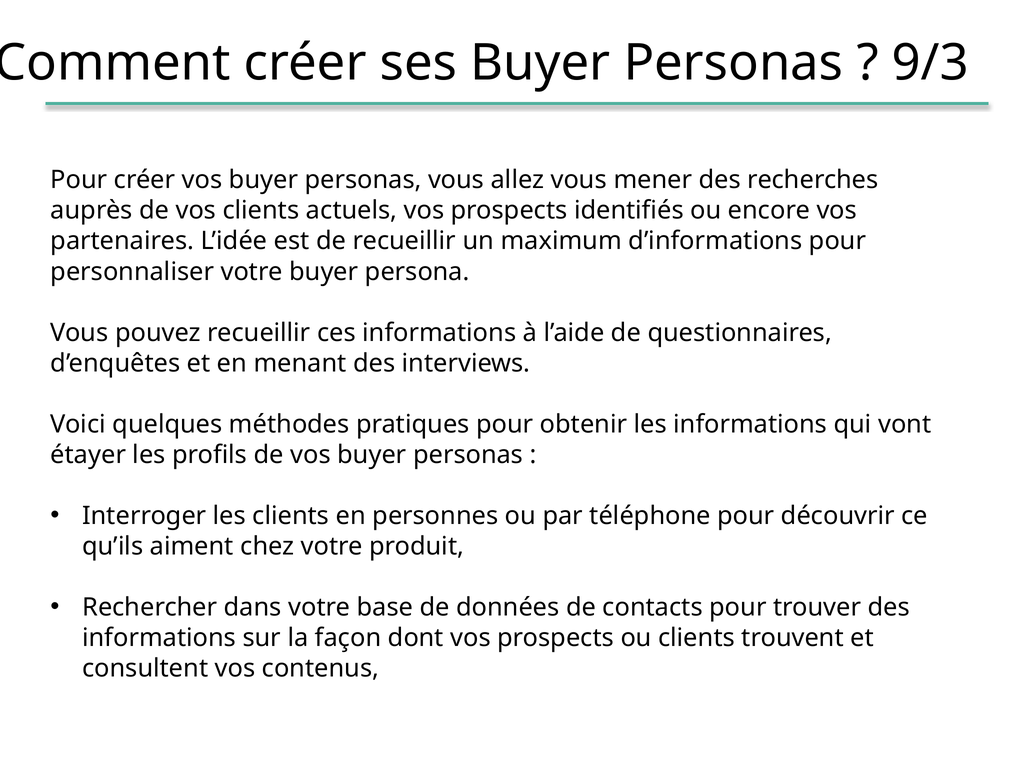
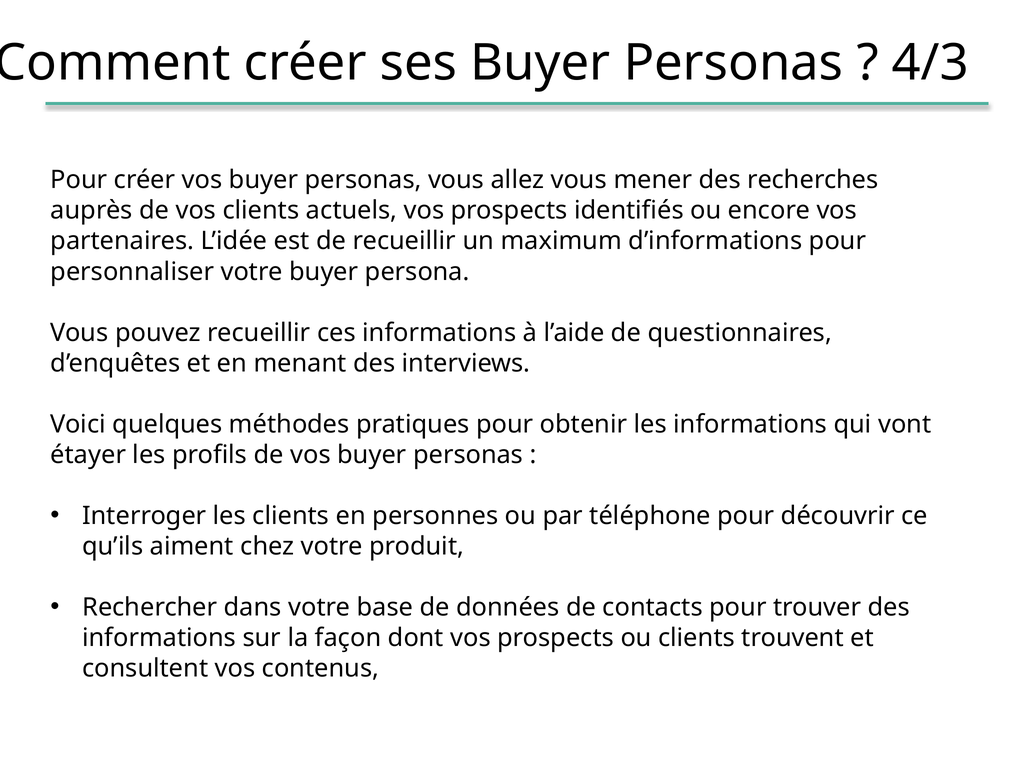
9/3: 9/3 -> 4/3
